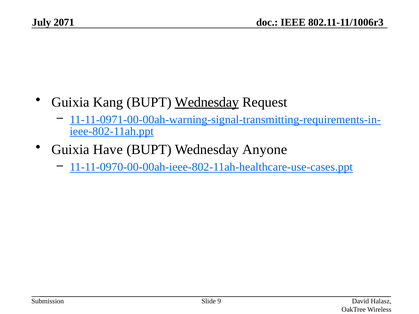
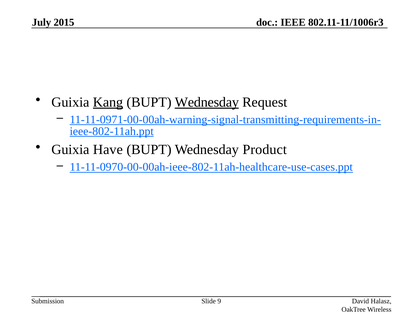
2071: 2071 -> 2015
Kang underline: none -> present
Anyone: Anyone -> Product
